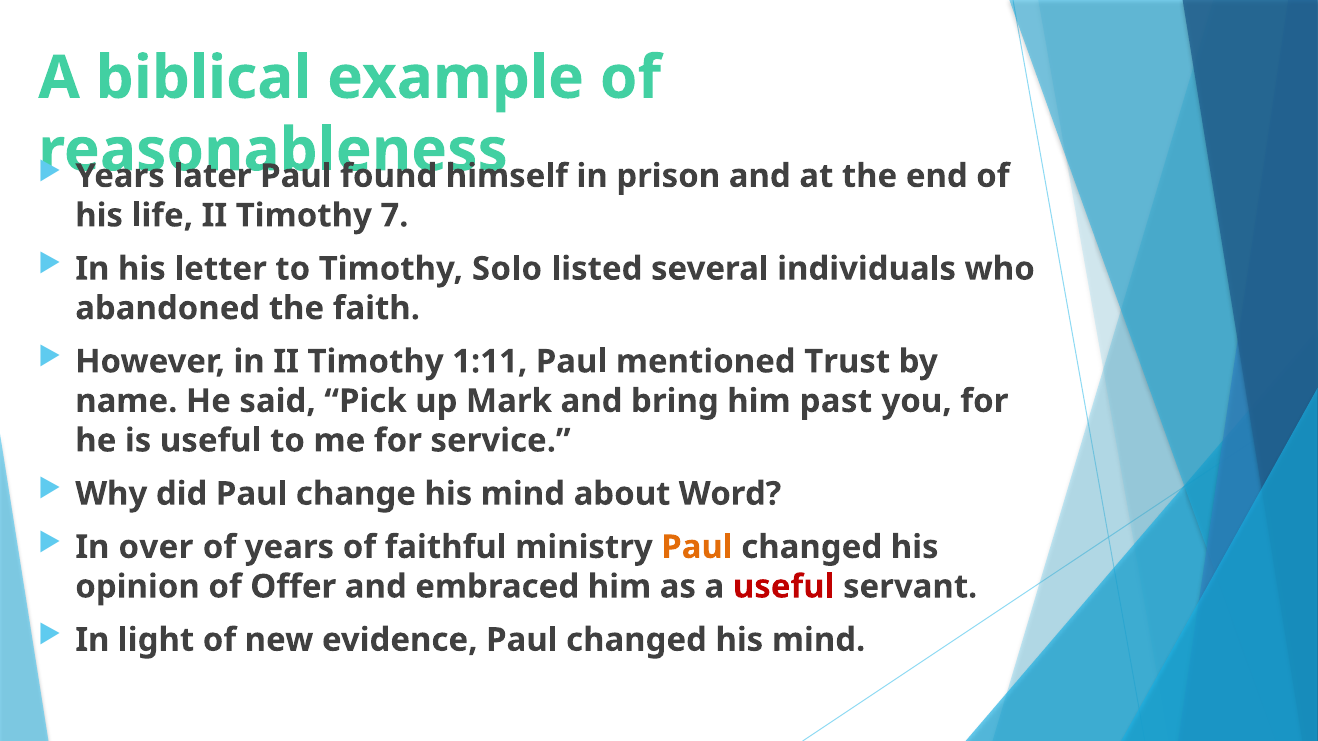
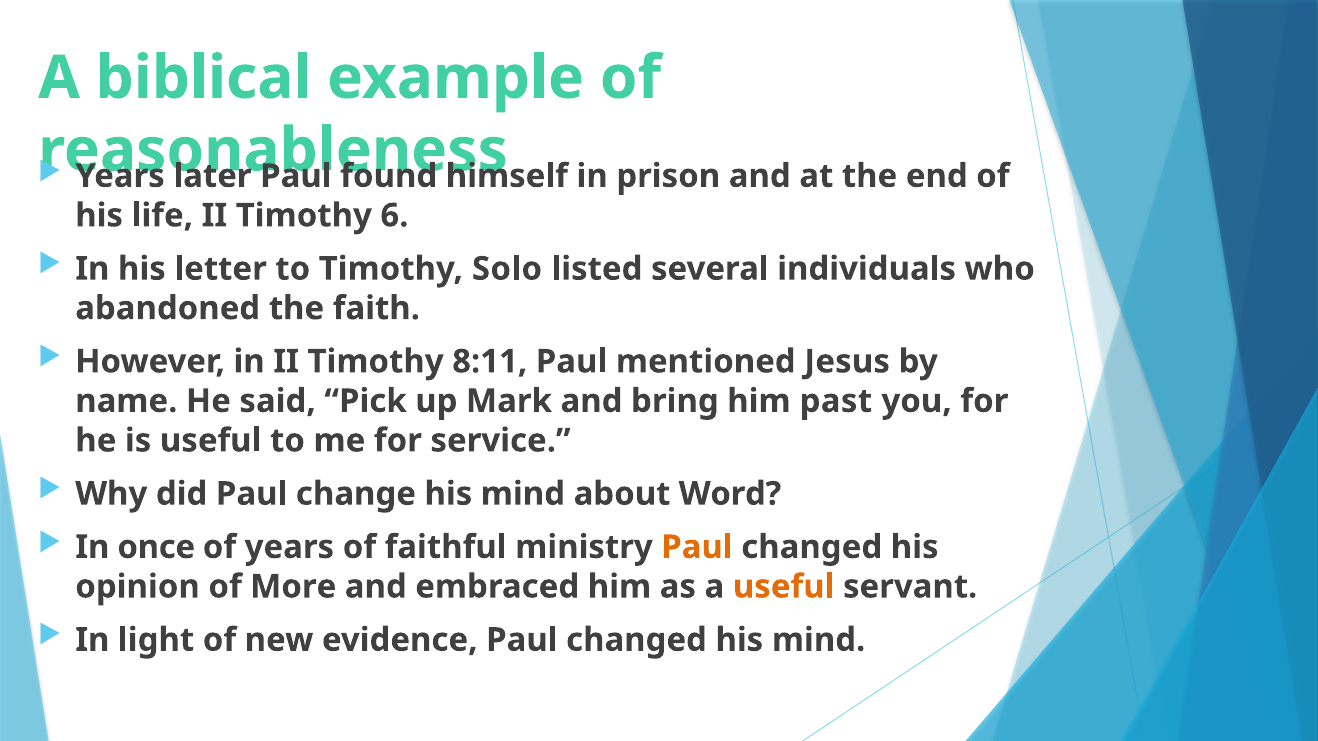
7: 7 -> 6
1:11: 1:11 -> 8:11
Trust: Trust -> Jesus
over: over -> once
Offer: Offer -> More
useful at (784, 587) colour: red -> orange
